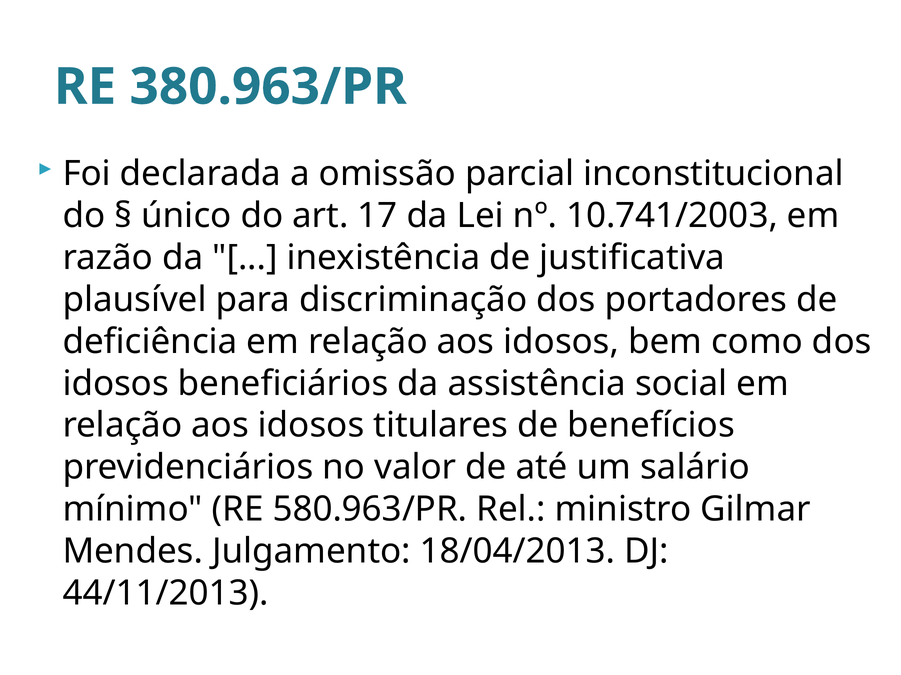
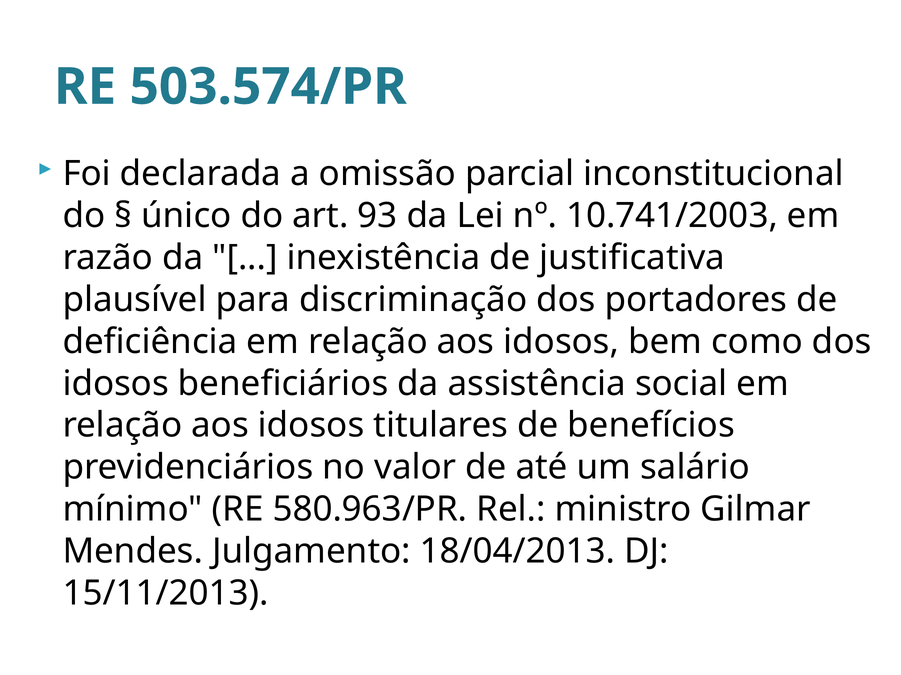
380.963/PR: 380.963/PR -> 503.574/PR
17: 17 -> 93
44/11/2013: 44/11/2013 -> 15/11/2013
